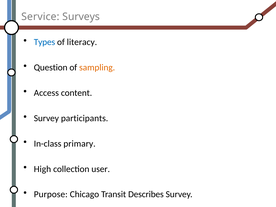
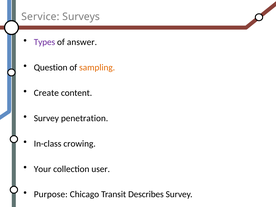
Types colour: blue -> purple
literacy: literacy -> answer
Access: Access -> Create
participants: participants -> penetration
primary: primary -> crowing
High: High -> Your
